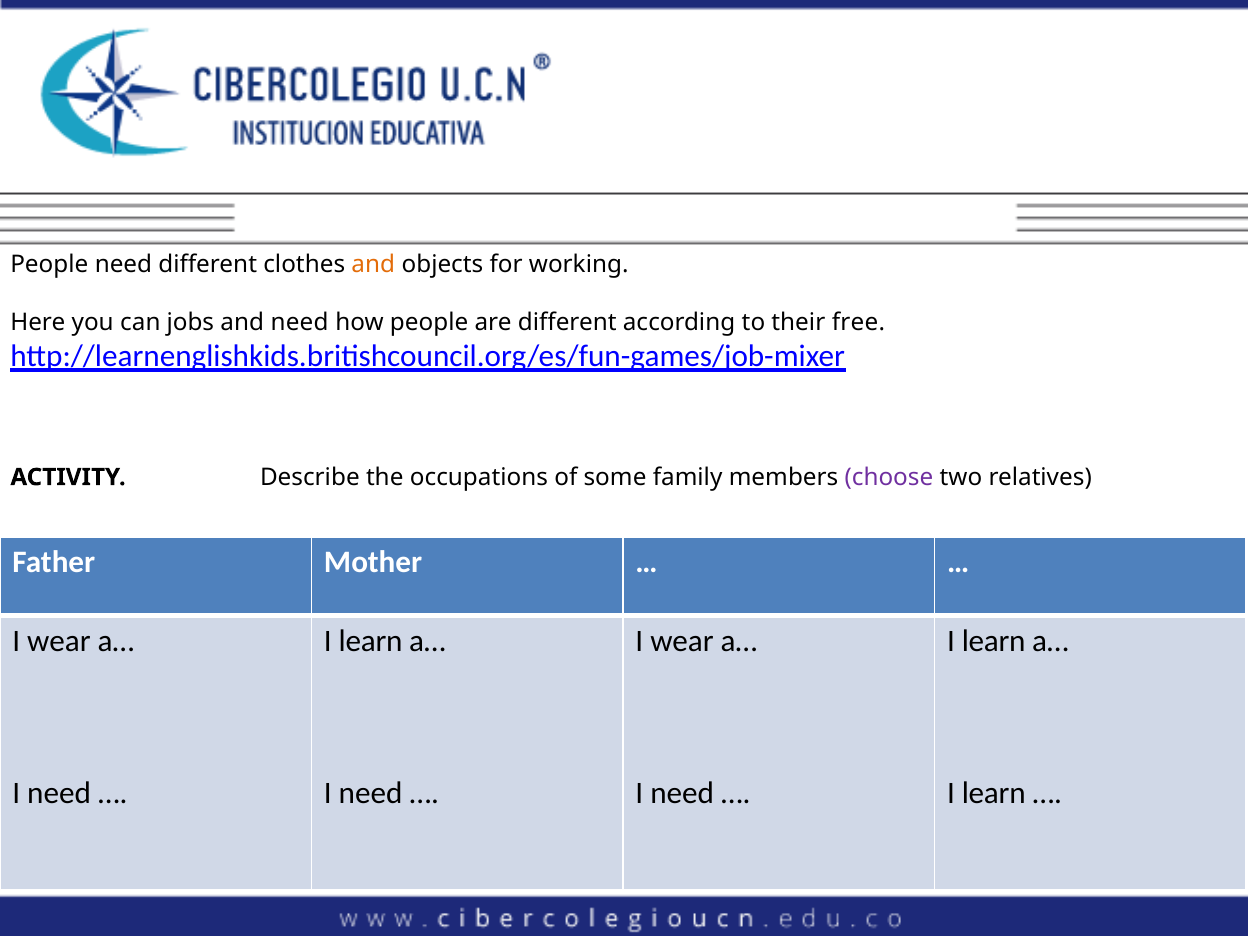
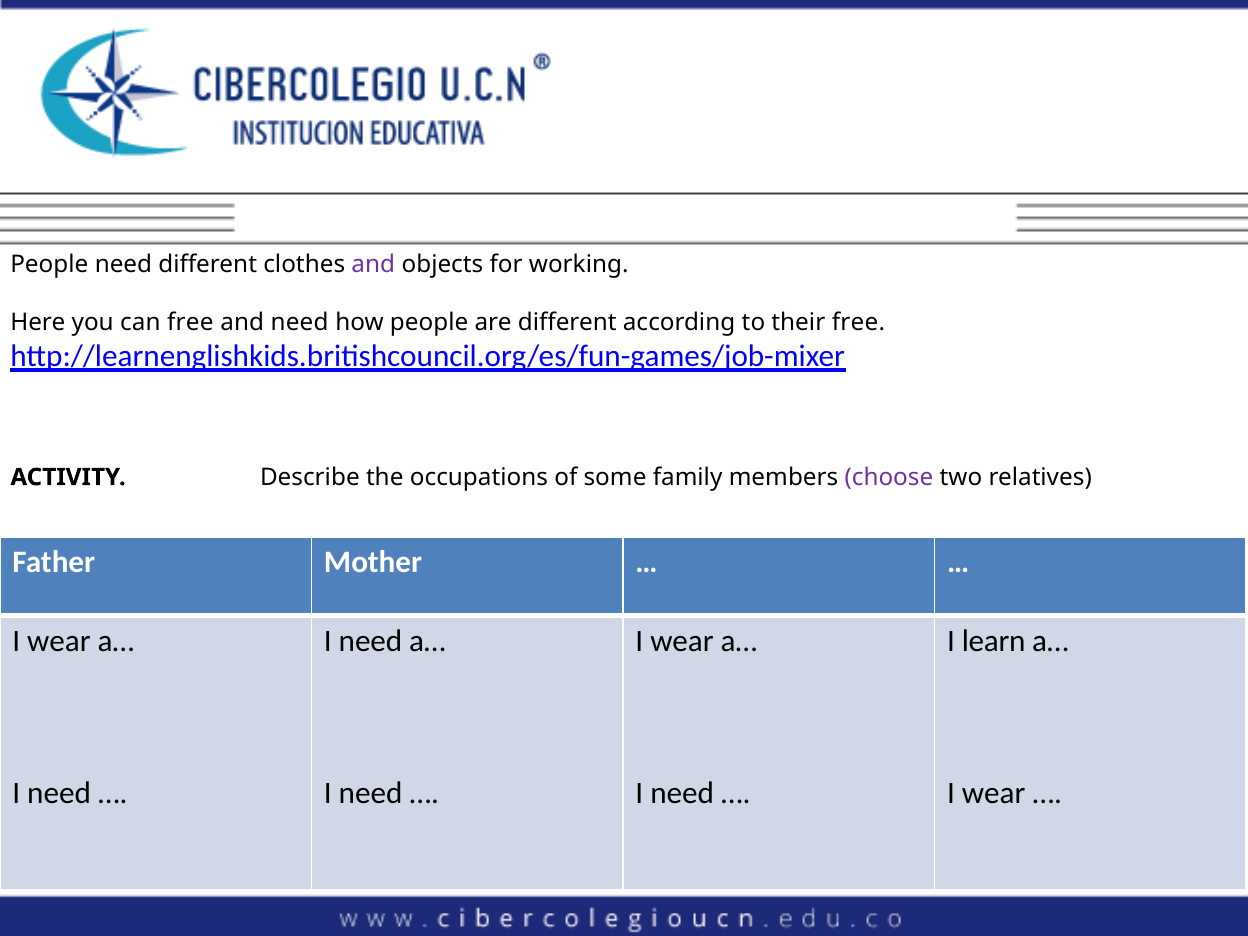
and at (373, 264) colour: orange -> purple
can jobs: jobs -> free
learn at (371, 641): learn -> need
learn at (994, 793): learn -> wear
